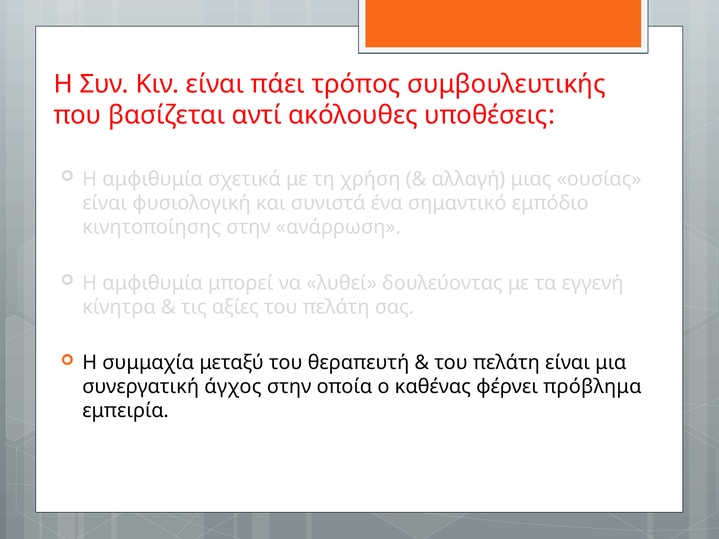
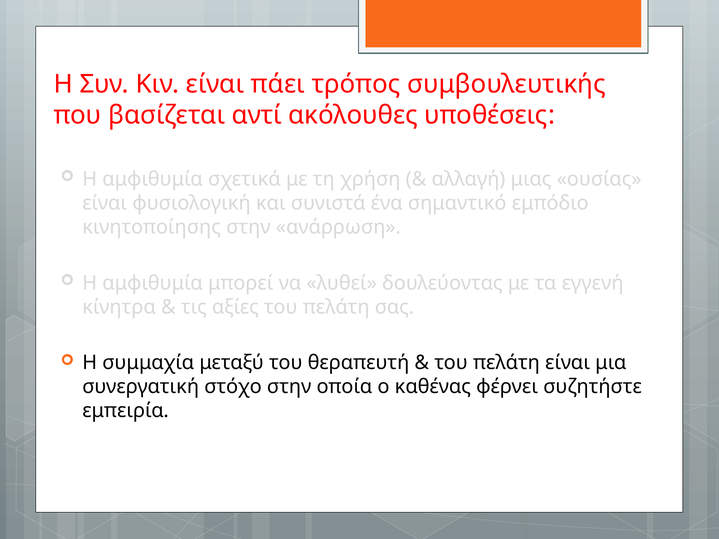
άγχος: άγχος -> στόχο
πρόβλημα: πρόβλημα -> συζητήστε
